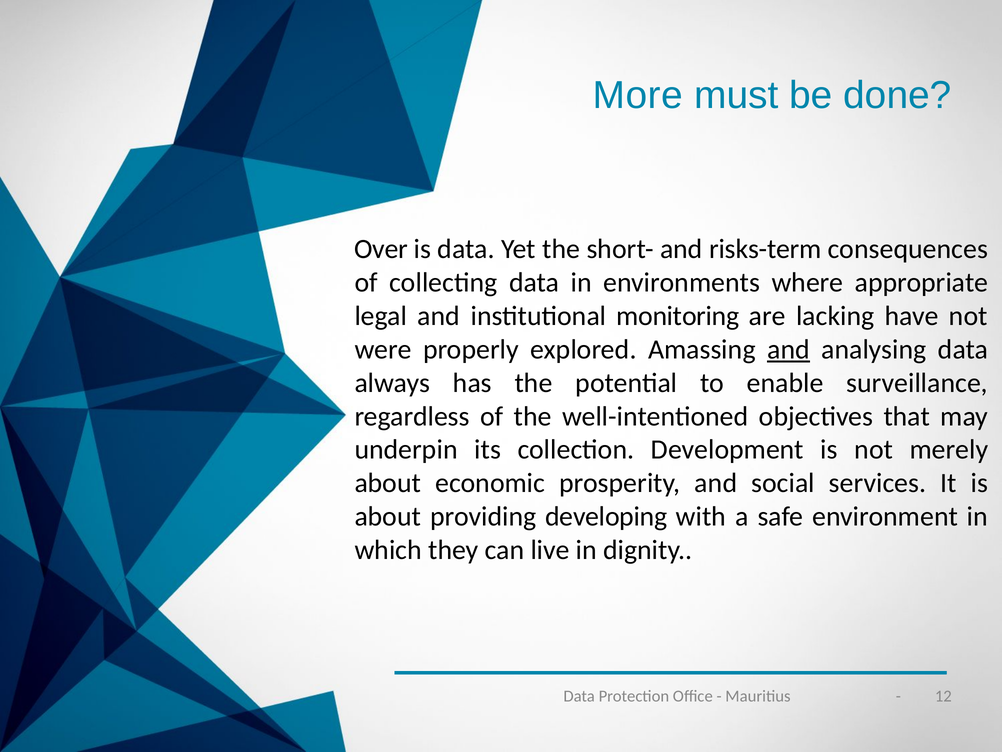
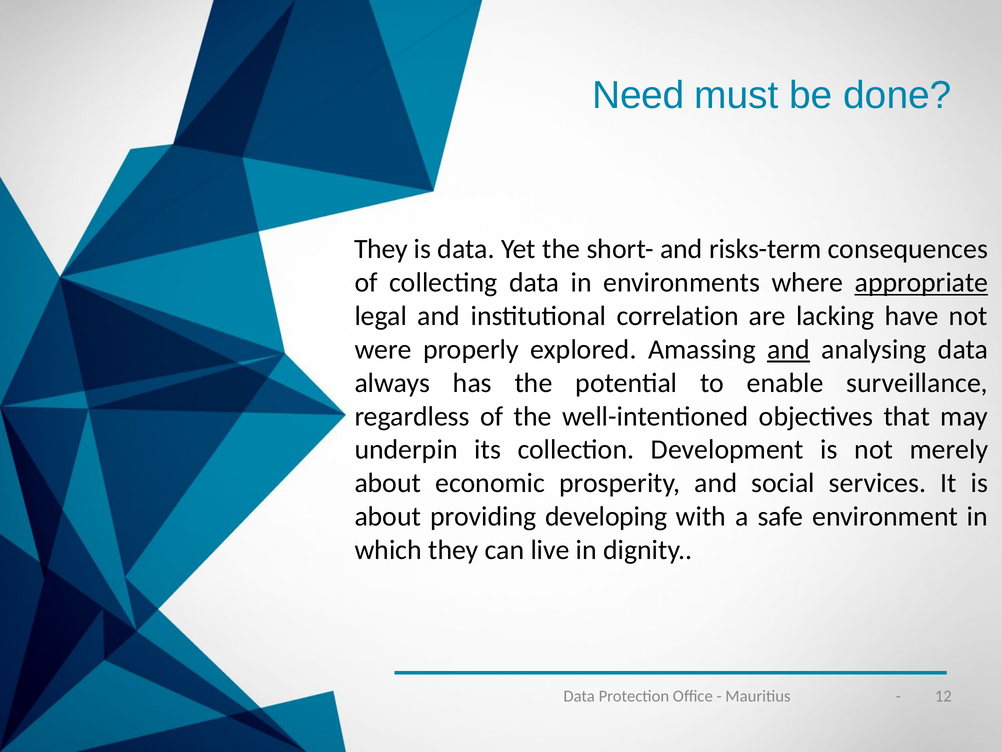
More: More -> Need
Over at (381, 249): Over -> They
appropriate underline: none -> present
monitoring: monitoring -> correlation
